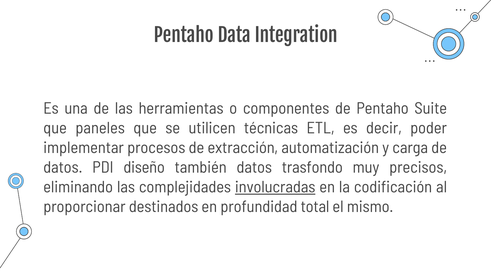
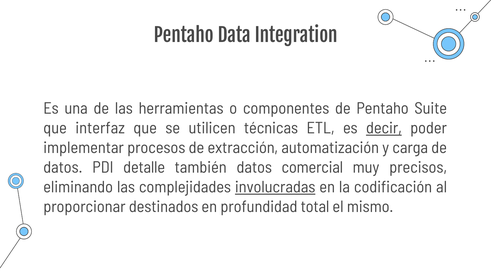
paneles: paneles -> interfaz
decir underline: none -> present
diseño: diseño -> detalle
trasfondo: trasfondo -> comercial
